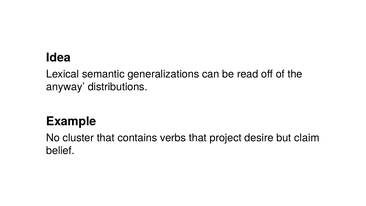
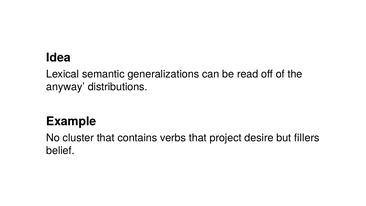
claim: claim -> fillers
